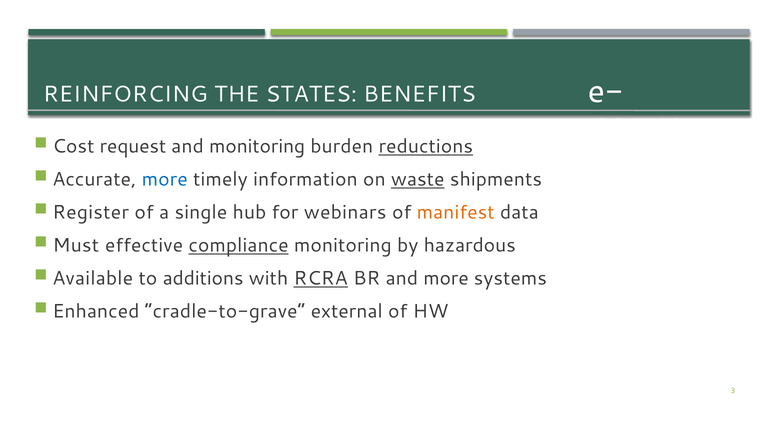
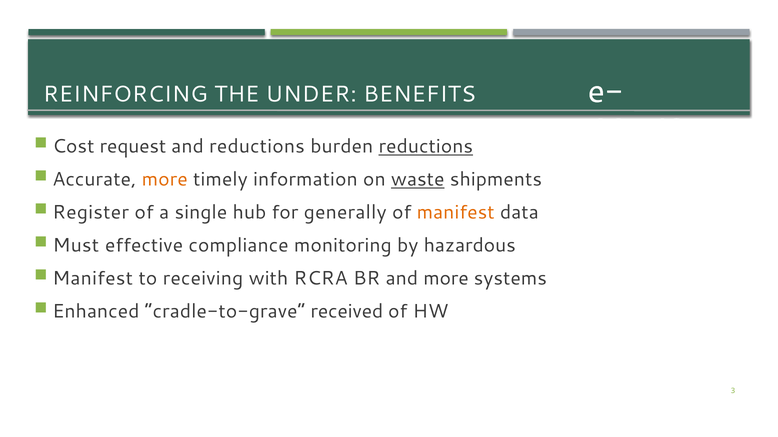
STATES: STATES -> UNDER
and monitoring: monitoring -> reductions
more at (165, 180) colour: blue -> orange
webinars: webinars -> generally
compliance underline: present -> none
Available at (93, 279): Available -> Manifest
additions: additions -> receiving
RCRA underline: present -> none
external: external -> received
